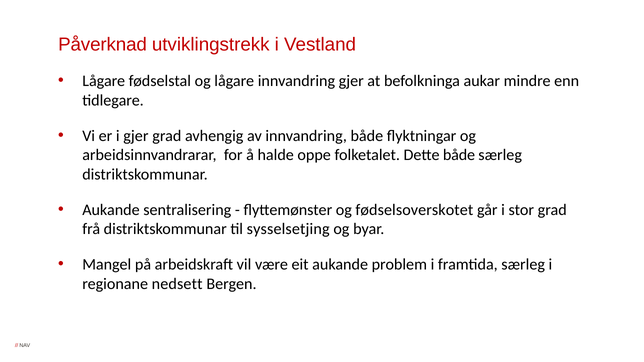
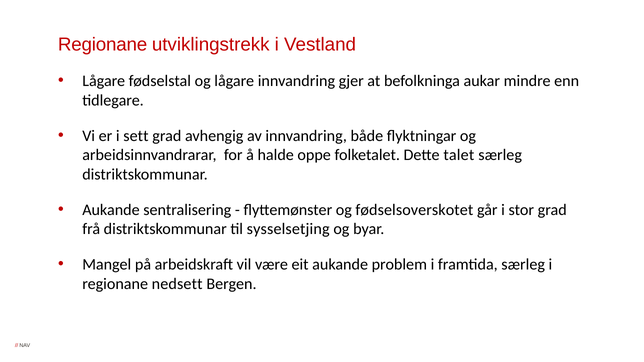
Påverknad at (103, 45): Påverknad -> Regionane
i gjer: gjer -> sett
Dette både: både -> talet
